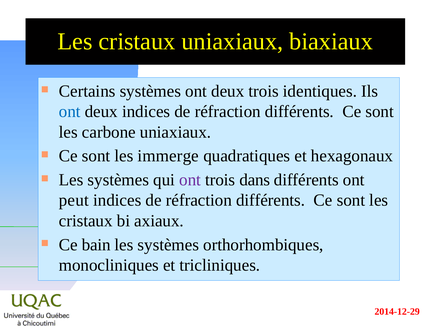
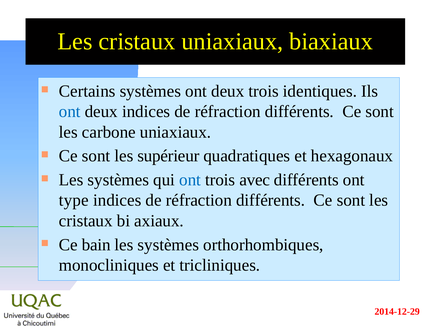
immerge: immerge -> supérieur
ont at (190, 180) colour: purple -> blue
dans: dans -> avec
peut: peut -> type
